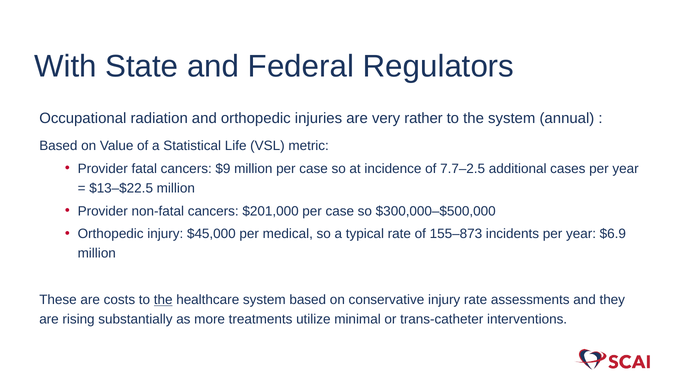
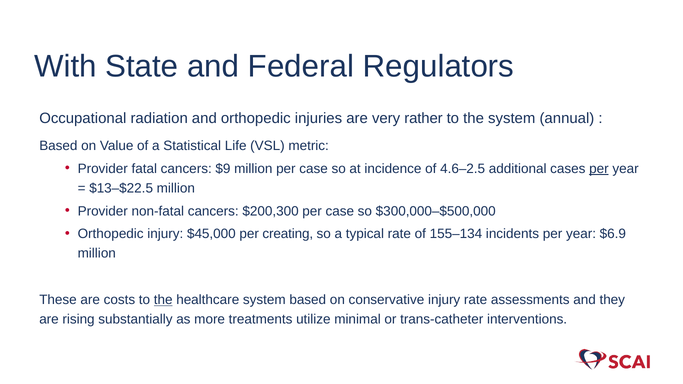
7.7–2.5: 7.7–2.5 -> 4.6–2.5
per at (599, 169) underline: none -> present
$201,000: $201,000 -> $200,300
medical: medical -> creating
155–873: 155–873 -> 155–134
